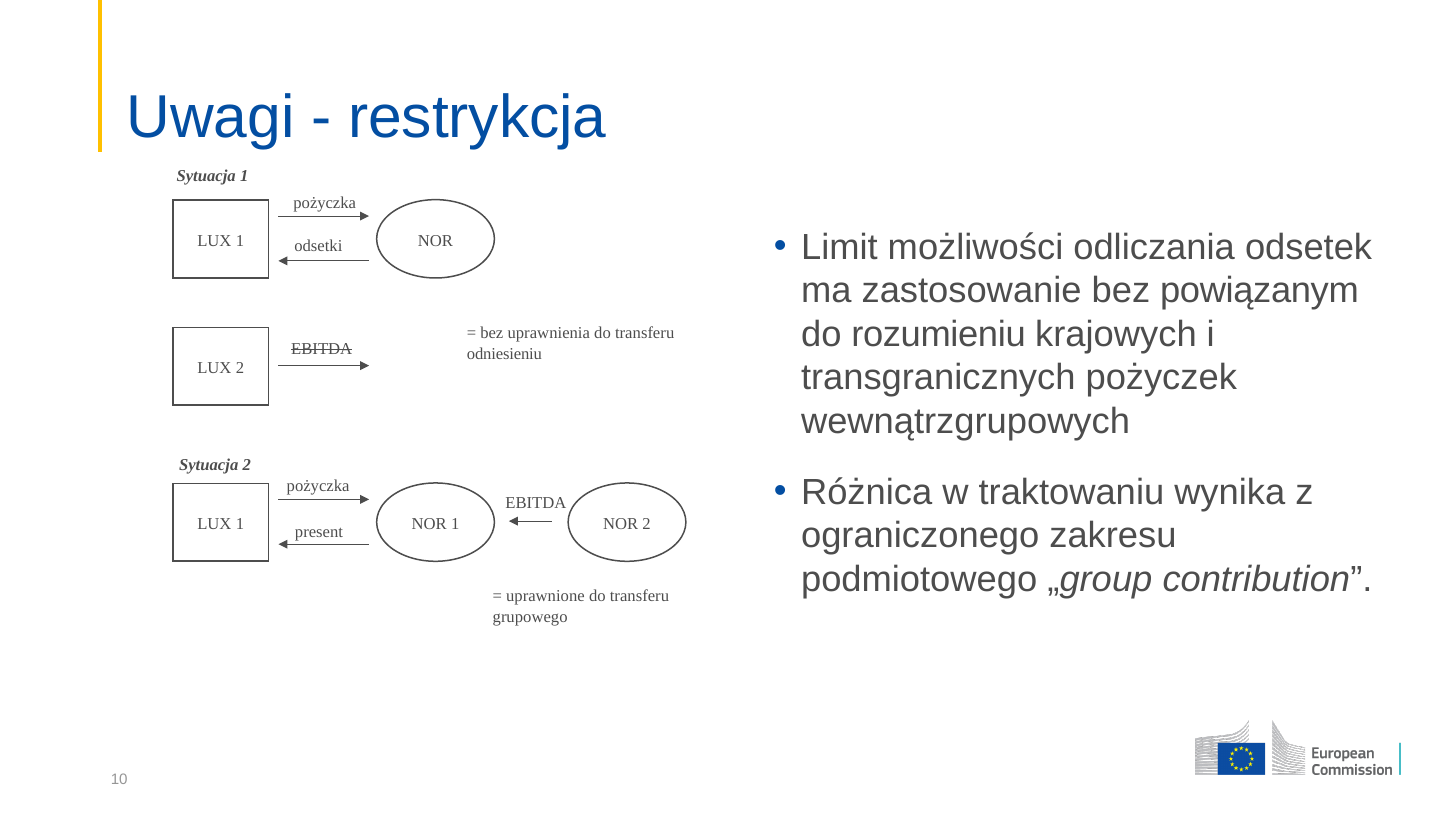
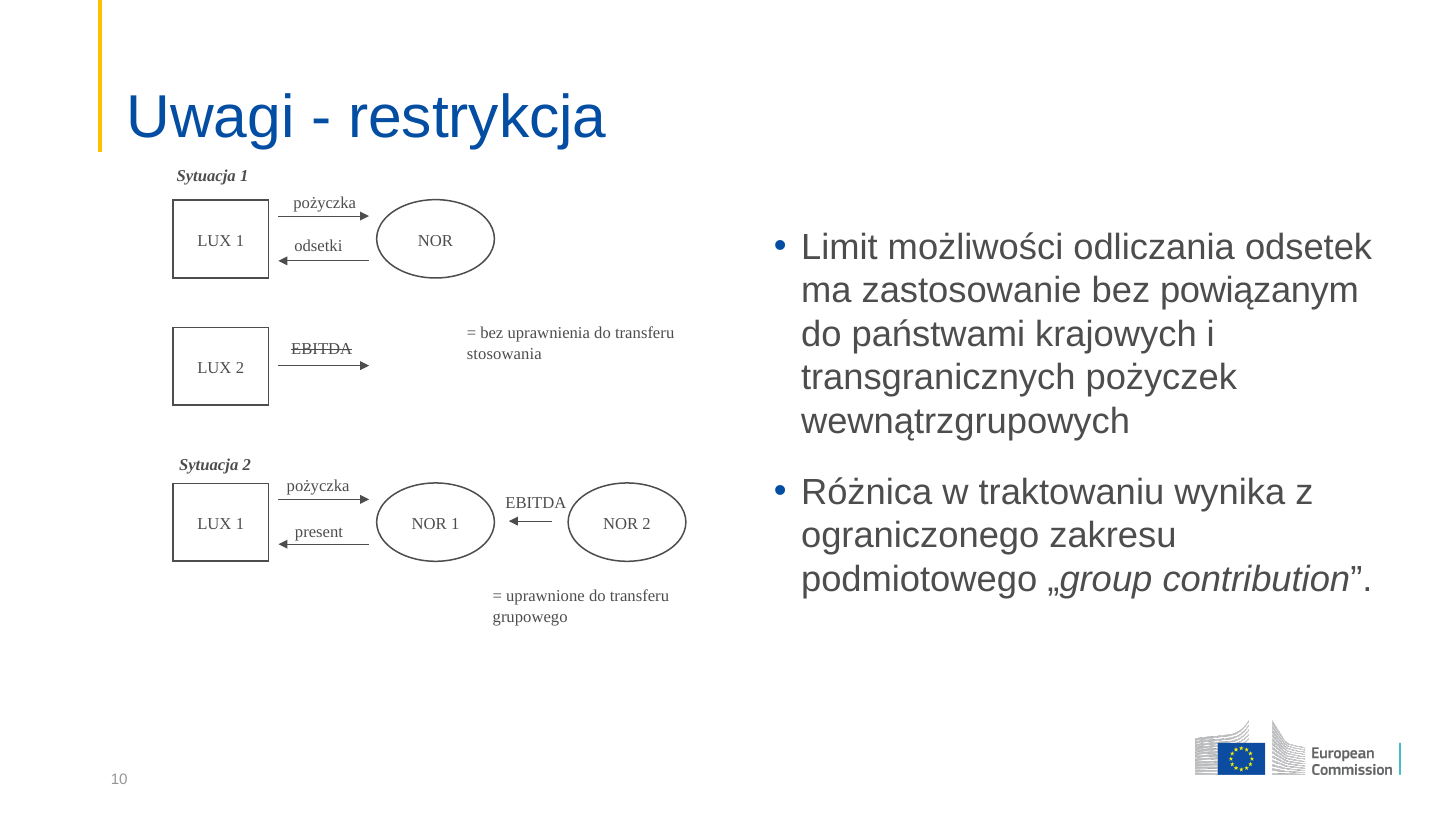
rozumieniu: rozumieniu -> państwami
odniesieniu: odniesieniu -> stosowania
